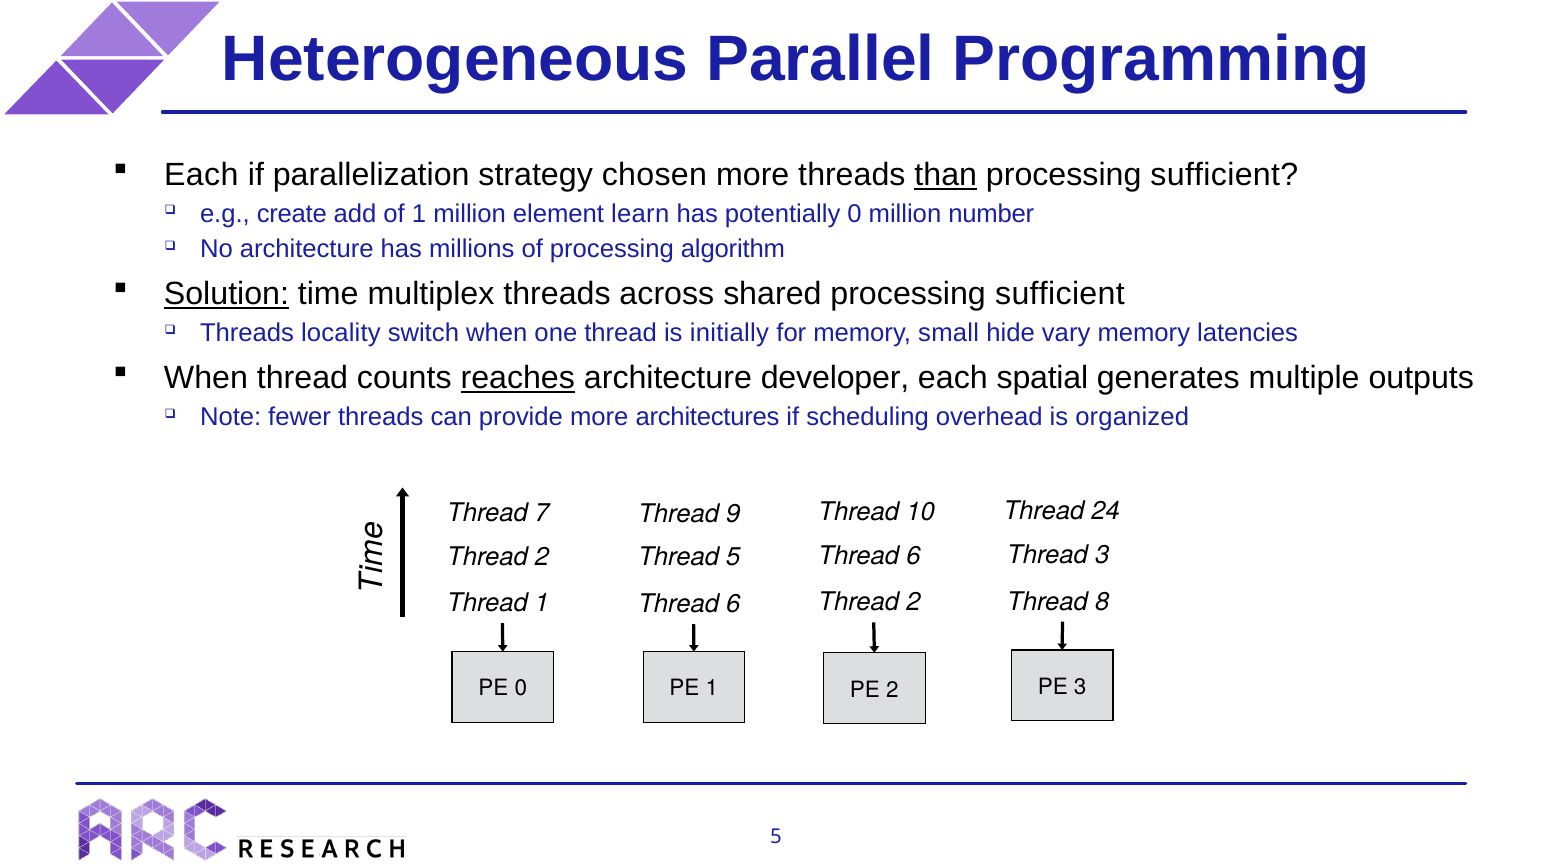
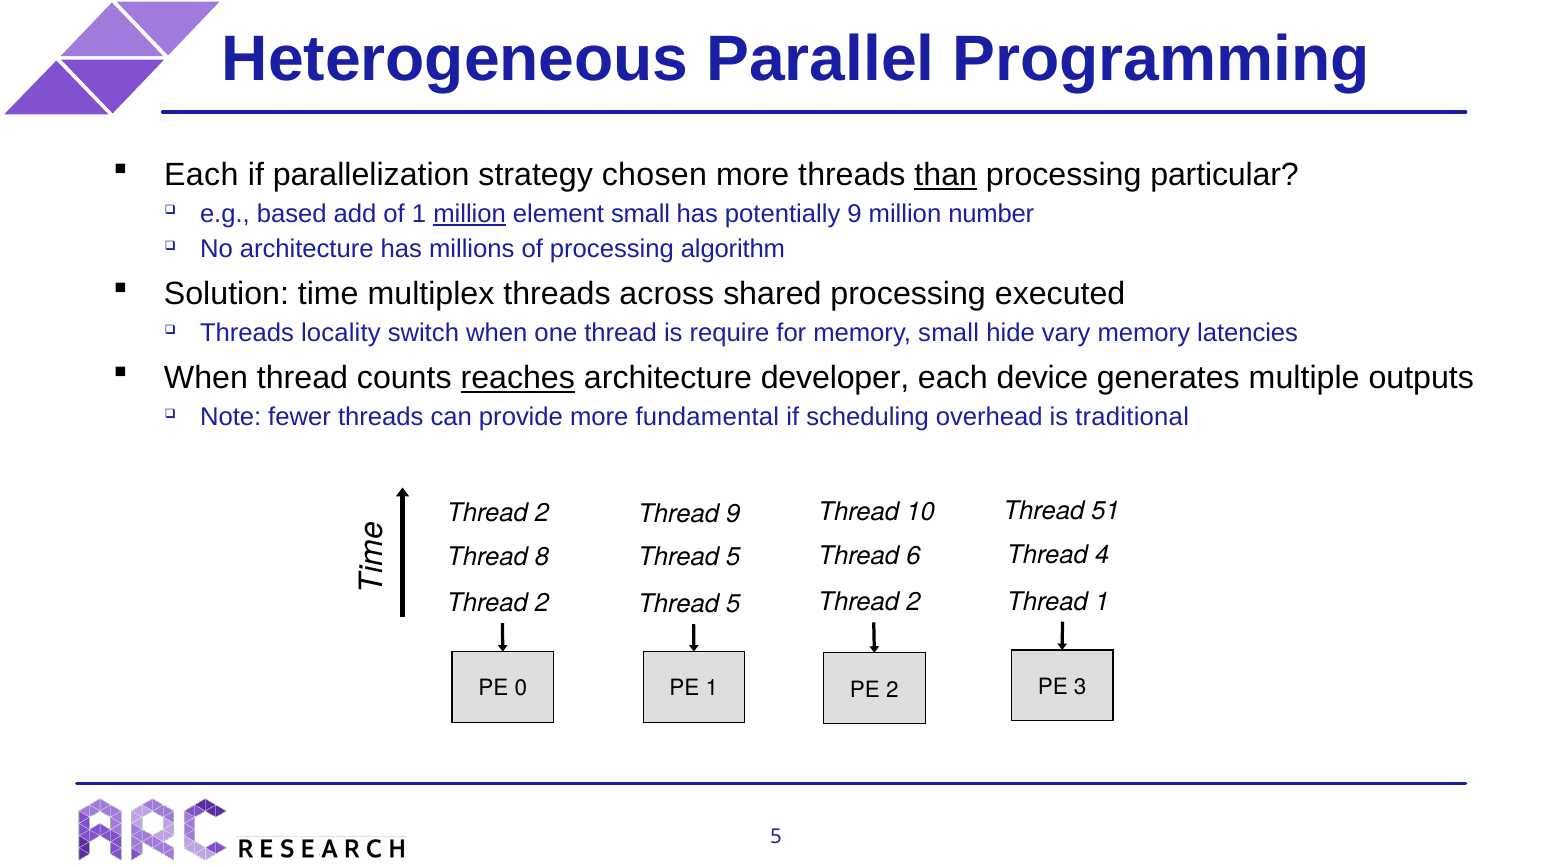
sufficient at (1224, 175): sufficient -> particular
create: create -> based
million at (470, 214) underline: none -> present
element learn: learn -> small
potentially 0: 0 -> 9
Solution underline: present -> none
shared processing sufficient: sufficient -> executed
initially: initially -> require
spatial: spatial -> device
architectures: architectures -> fundamental
organized: organized -> traditional
7 at (542, 513): 7 -> 2
24: 24 -> 51
2 at (542, 557): 2 -> 8
Thread 3: 3 -> 4
1 at (542, 603): 1 -> 2
6 at (733, 604): 6 -> 5
Thread 8: 8 -> 1
